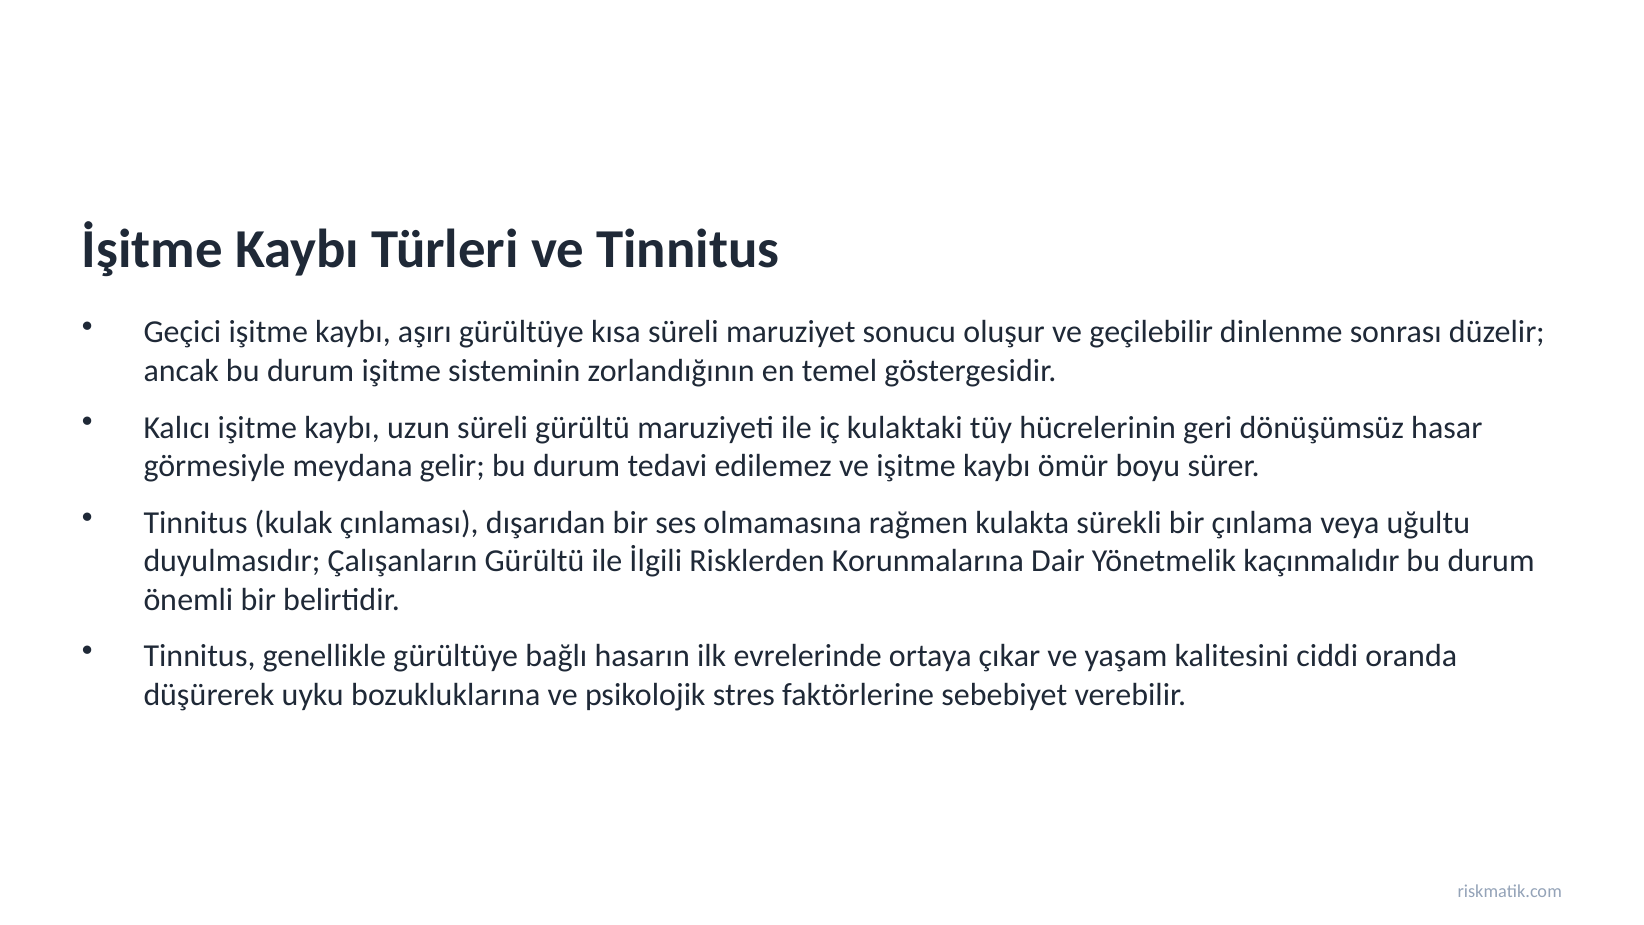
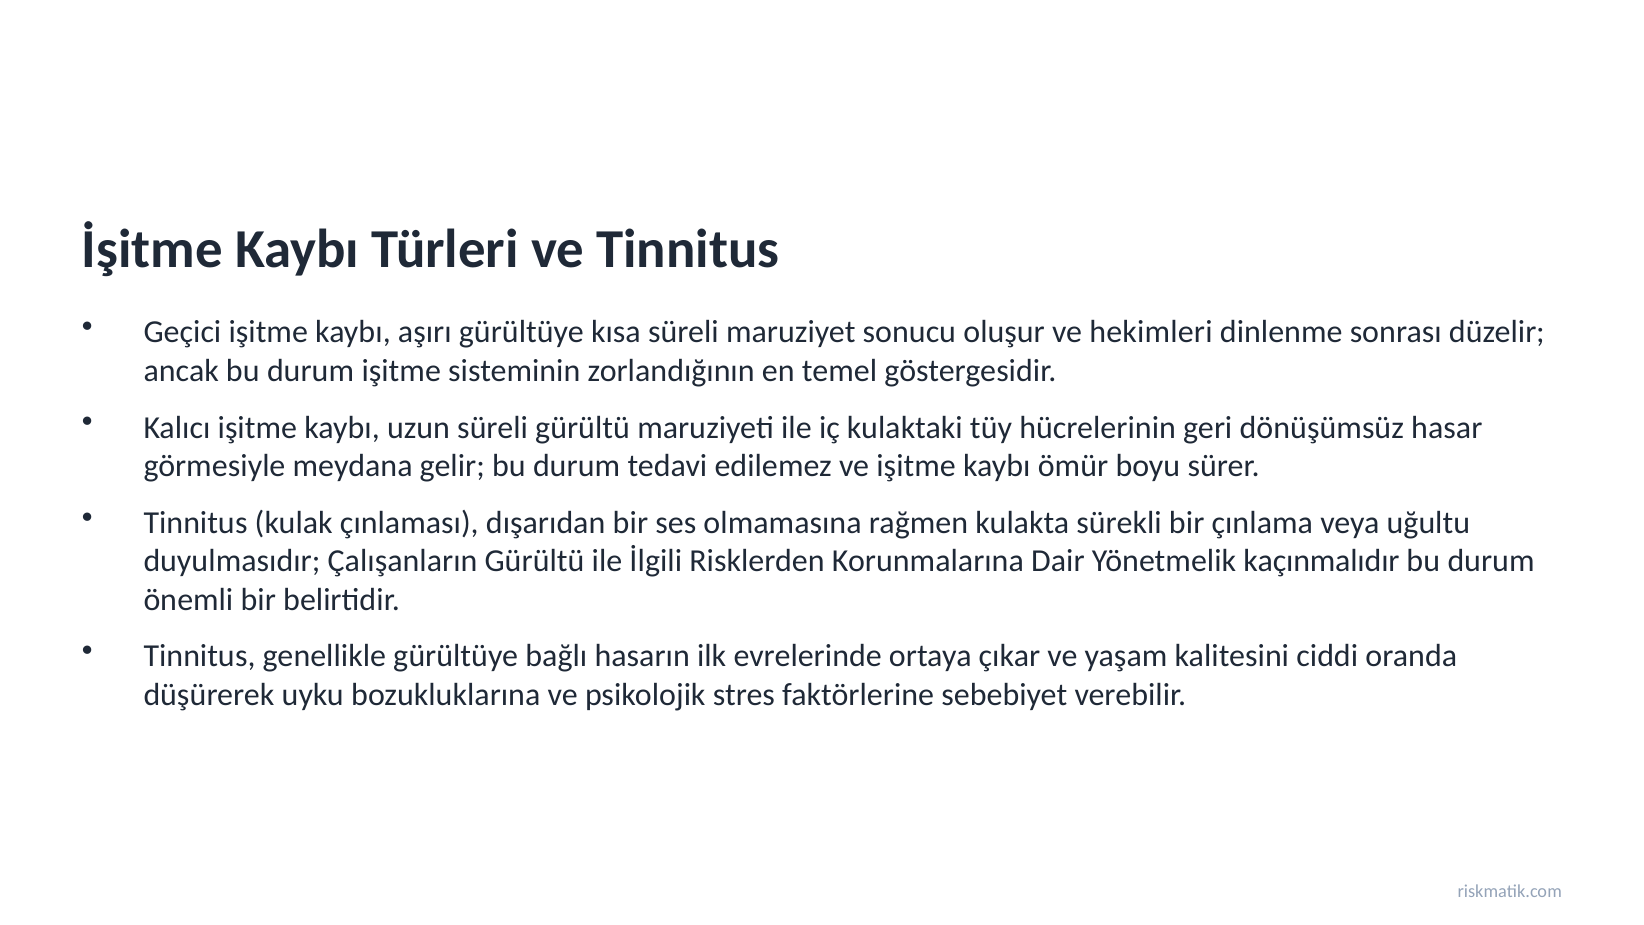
geçilebilir: geçilebilir -> hekimleri
